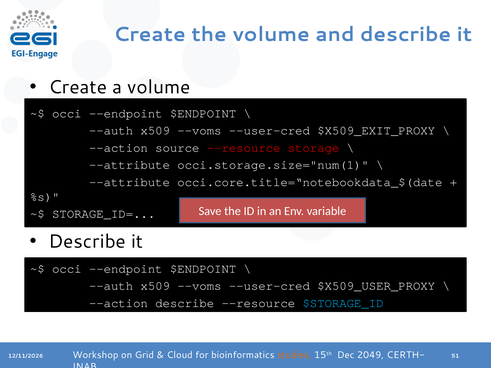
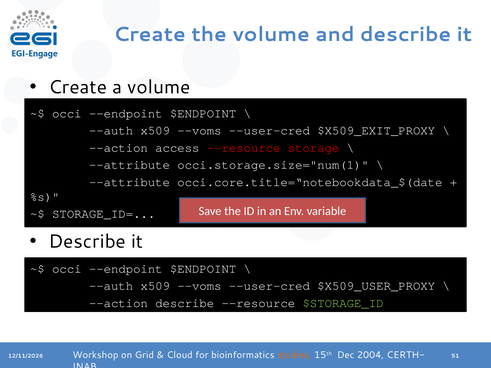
source: source -> access
$STORAGE_ID colour: light blue -> light green
2049: 2049 -> 2004
